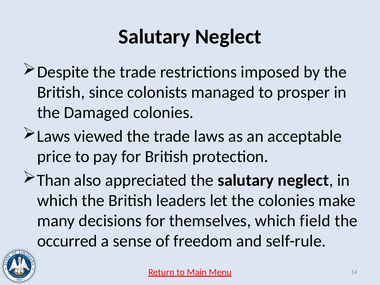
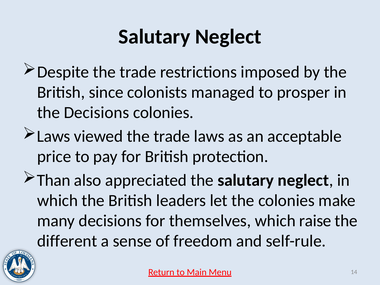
the Damaged: Damaged -> Decisions
field: field -> raise
occurred: occurred -> different
